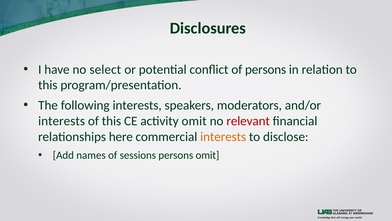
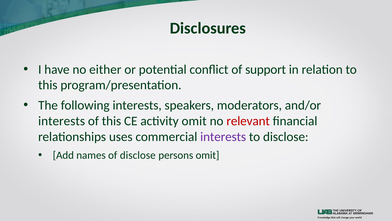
select: select -> either
of persons: persons -> support
here: here -> uses
interests at (223, 136) colour: orange -> purple
of sessions: sessions -> disclose
